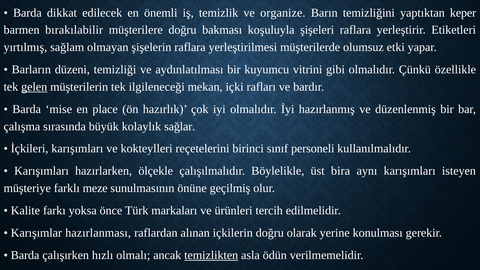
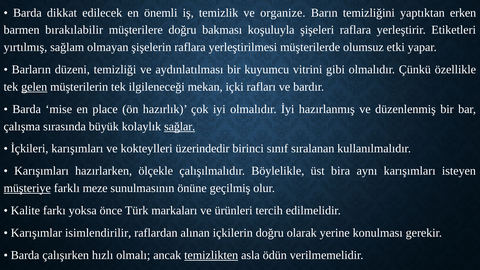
keper: keper -> erken
sağlar underline: none -> present
reçetelerini: reçetelerini -> üzerindedir
personeli: personeli -> sıralanan
müşteriye underline: none -> present
hazırlanması: hazırlanması -> isimlendirilir
